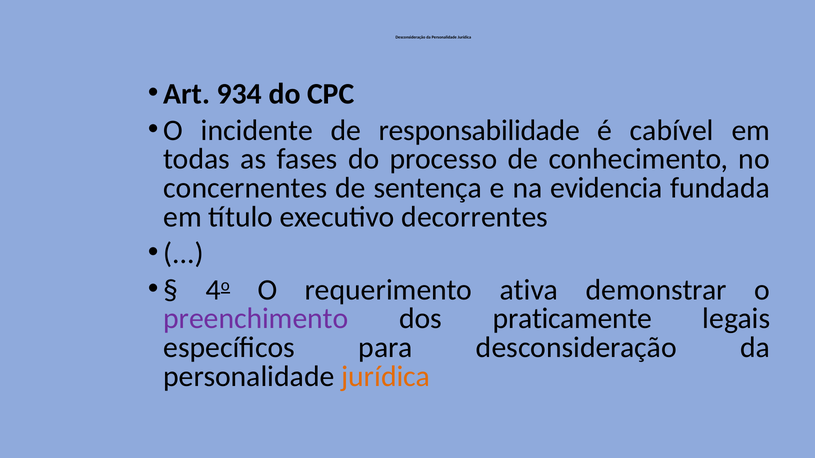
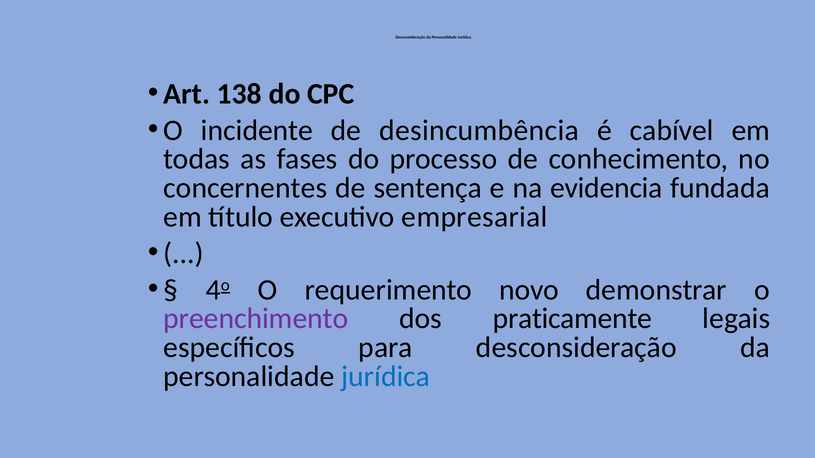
934: 934 -> 138
responsabilidade: responsabilidade -> desincumbência
decorrentes: decorrentes -> empresarial
ativa: ativa -> novo
jurídica at (386, 377) colour: orange -> blue
